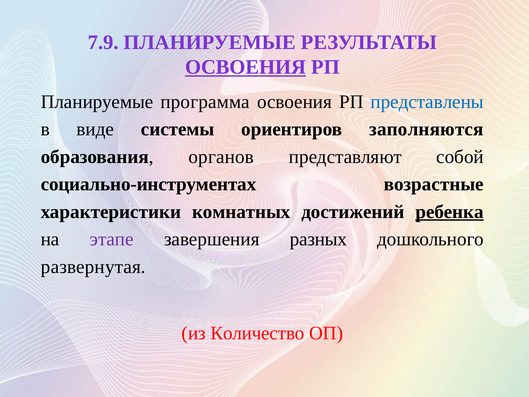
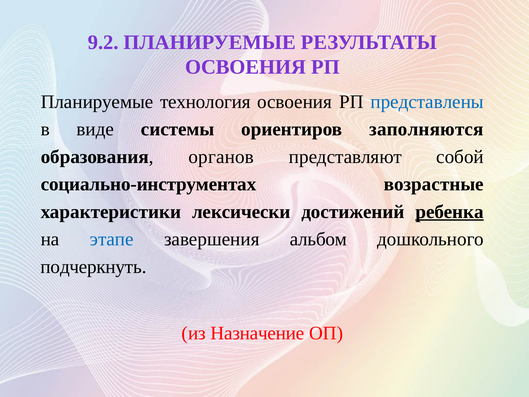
7.9: 7.9 -> 9.2
ОСВОЕНИЯ at (246, 67) underline: present -> none
программа: программа -> технология
комнатных: комнатных -> лексически
этапе colour: purple -> blue
разных: разных -> альбом
развернутая: развернутая -> подчеркнуть
Количество: Количество -> Назначение
